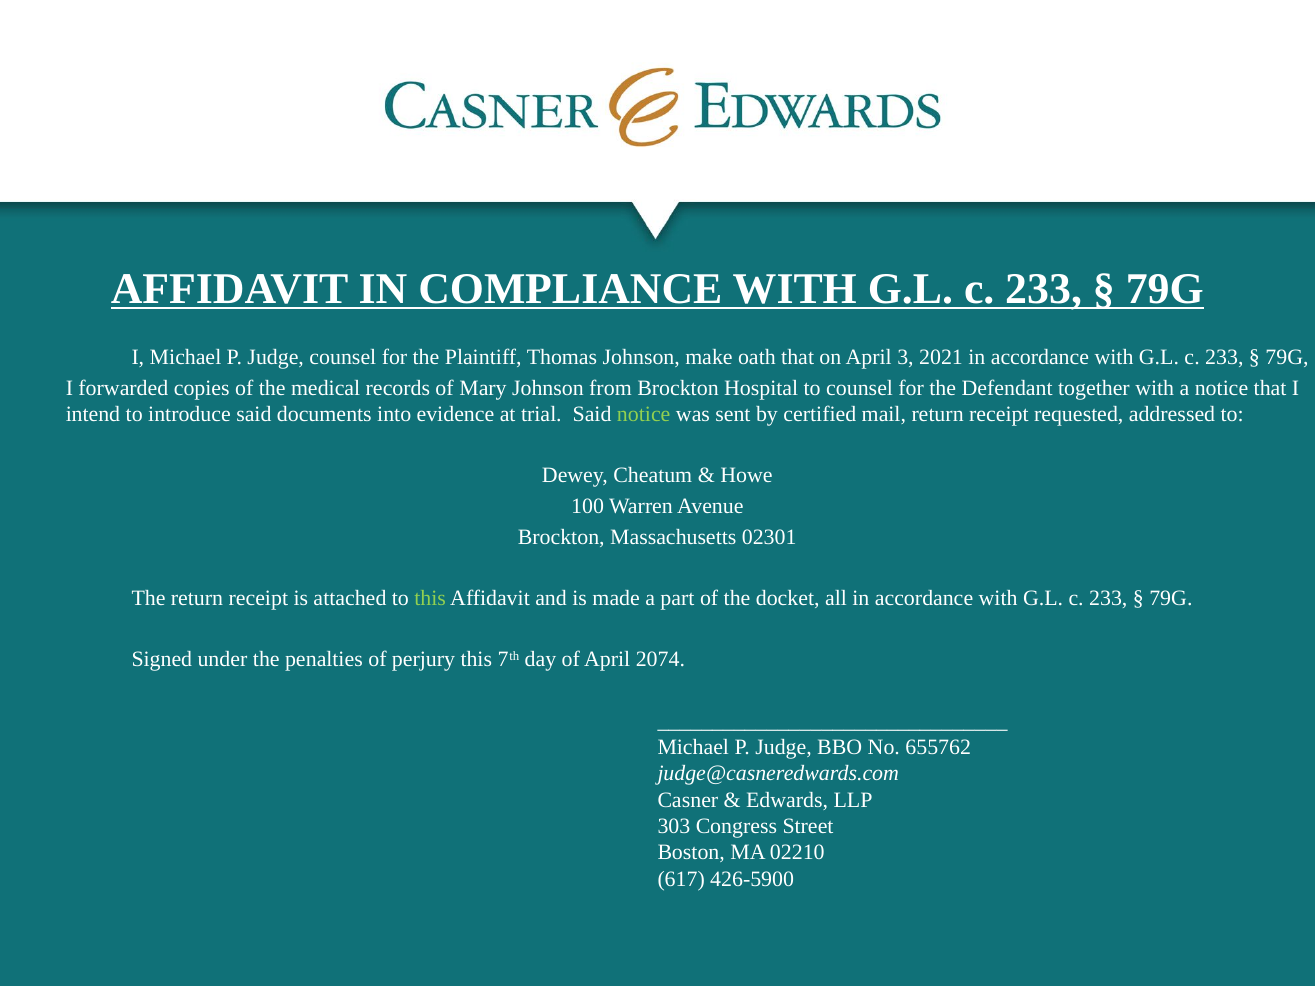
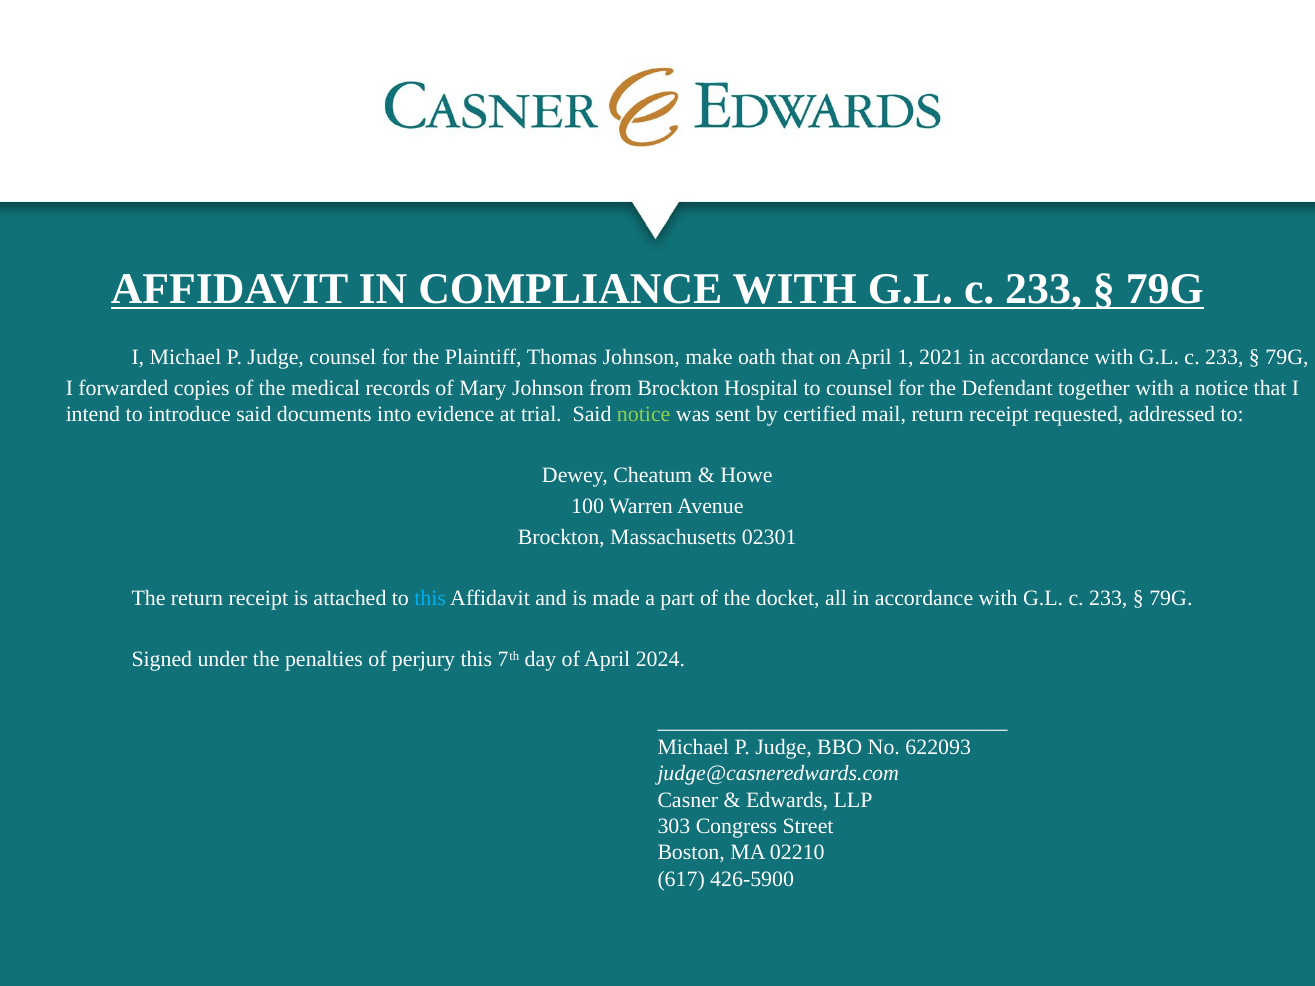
3: 3 -> 1
this at (430, 598) colour: light green -> light blue
2074: 2074 -> 2024
655762: 655762 -> 622093
